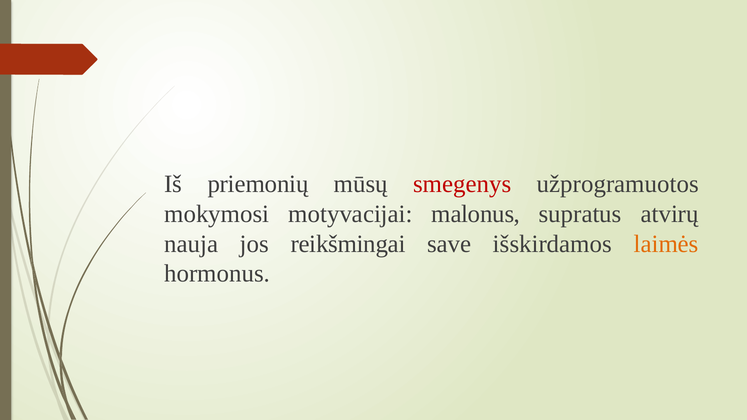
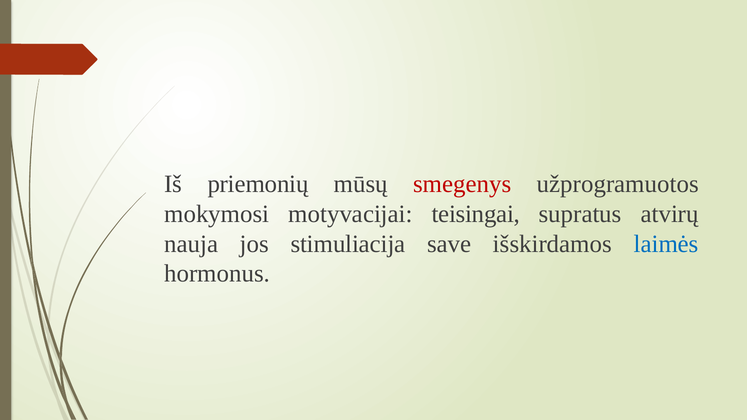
malonus: malonus -> teisingai
reikšmingai: reikšmingai -> stimuliacija
laimės colour: orange -> blue
